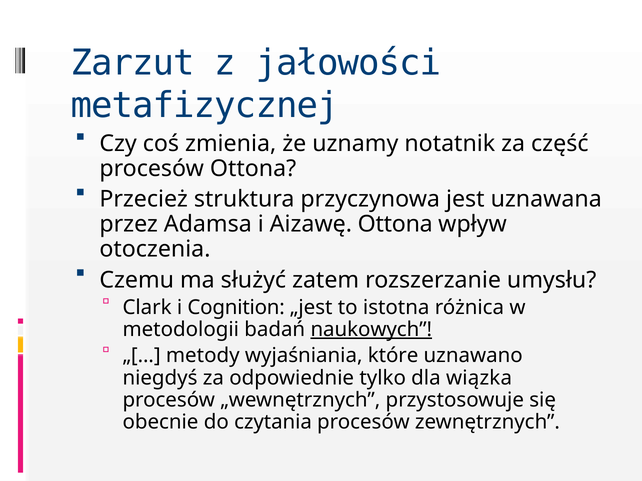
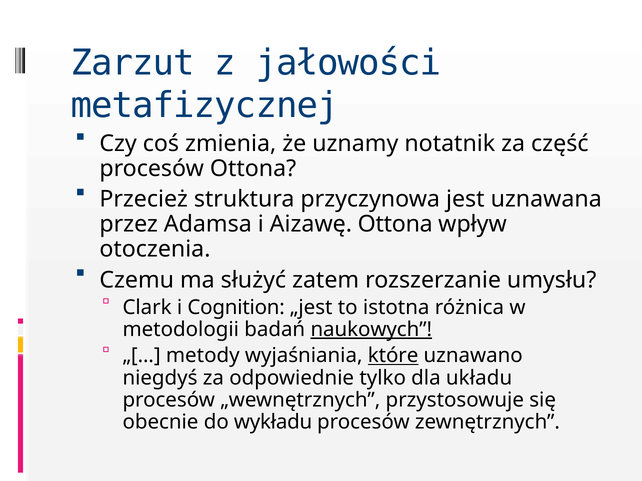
które underline: none -> present
wiązka: wiązka -> układu
czytania: czytania -> wykładu
